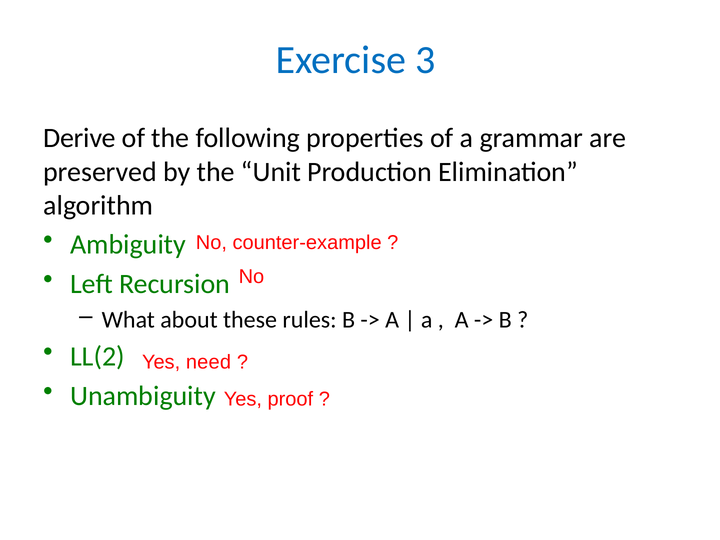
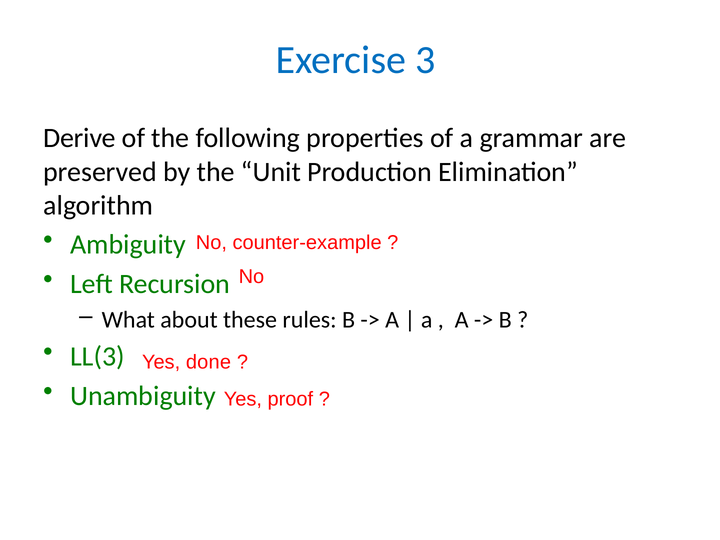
LL(2: LL(2 -> LL(3
need: need -> done
